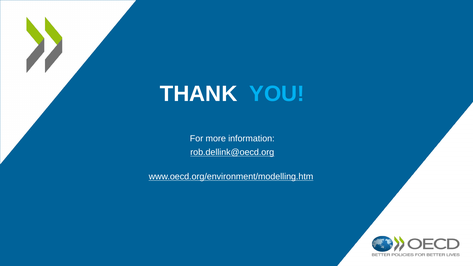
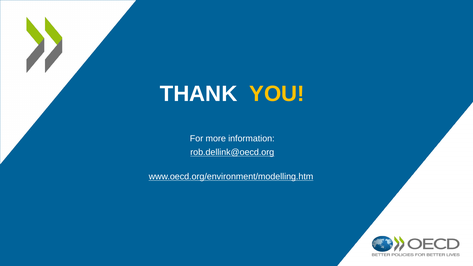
YOU colour: light blue -> yellow
